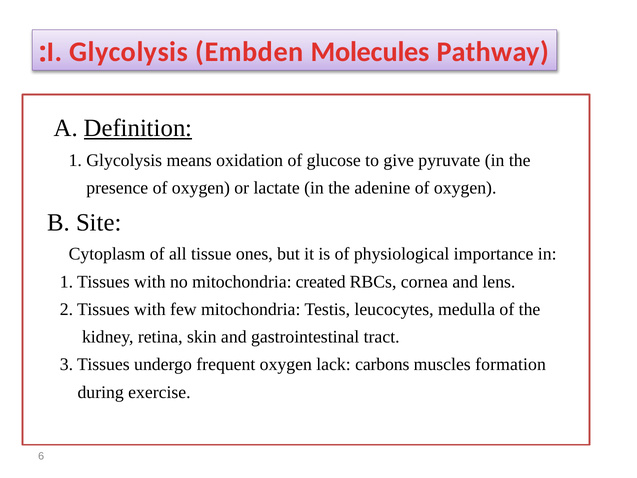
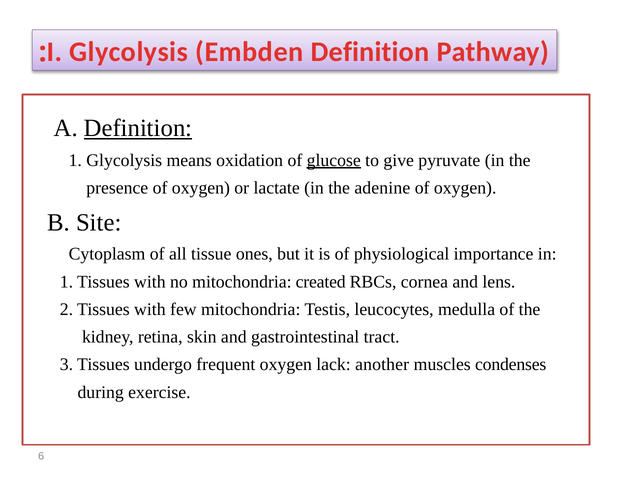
Embden Molecules: Molecules -> Definition
glucose underline: none -> present
carbons: carbons -> another
formation: formation -> condenses
